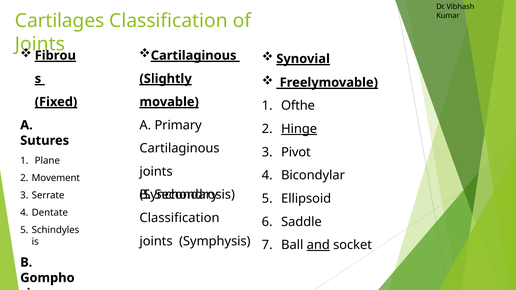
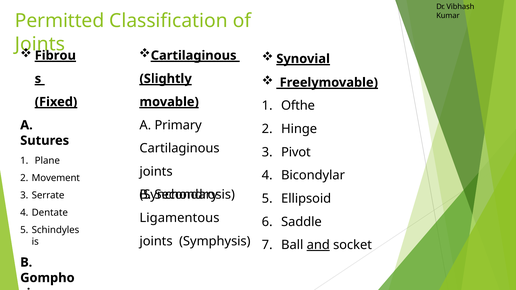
Cartilages: Cartilages -> Permitted
Hinge underline: present -> none
Classification at (179, 218): Classification -> Ligamentous
